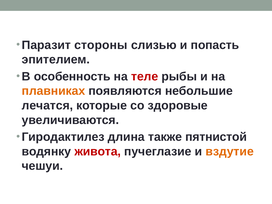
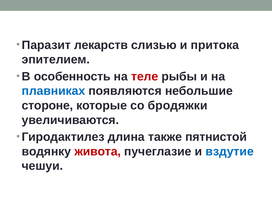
стороны: стороны -> лекарств
попасть: попасть -> притока
плавниках colour: orange -> blue
лечатся: лечатся -> стороне
здоровые: здоровые -> бродяжки
вздутие colour: orange -> blue
